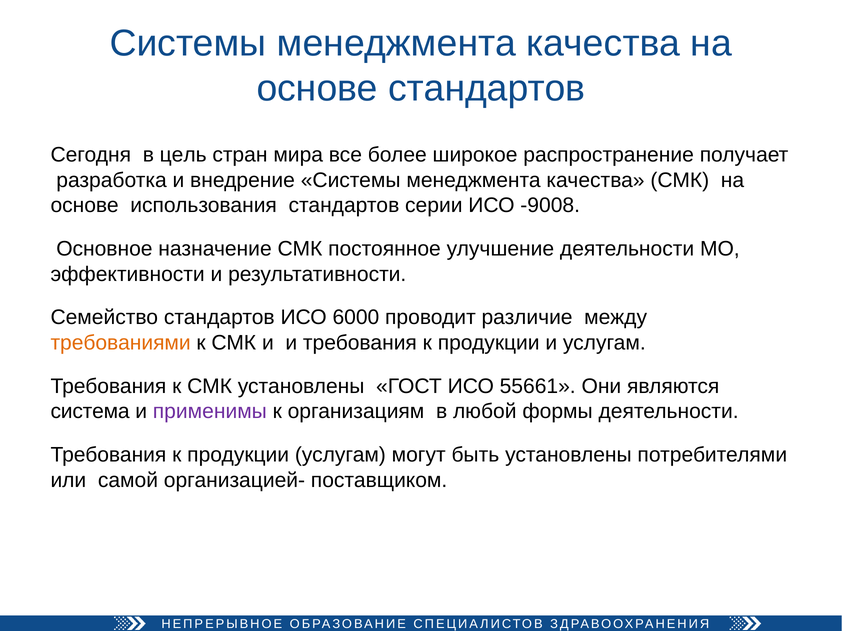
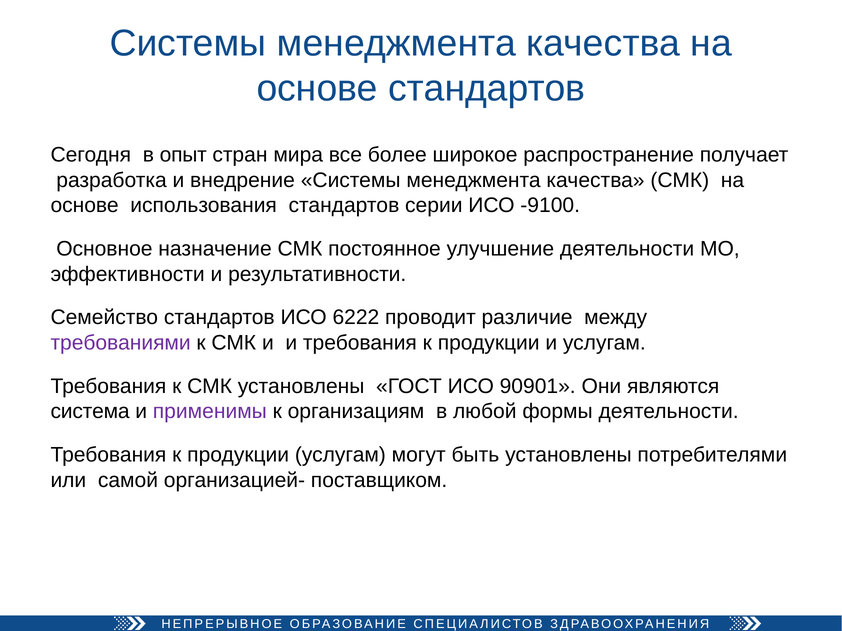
цель: цель -> опыт
-9008: -9008 -> -9100
6000: 6000 -> 6222
требованиями colour: orange -> purple
55661: 55661 -> 90901
